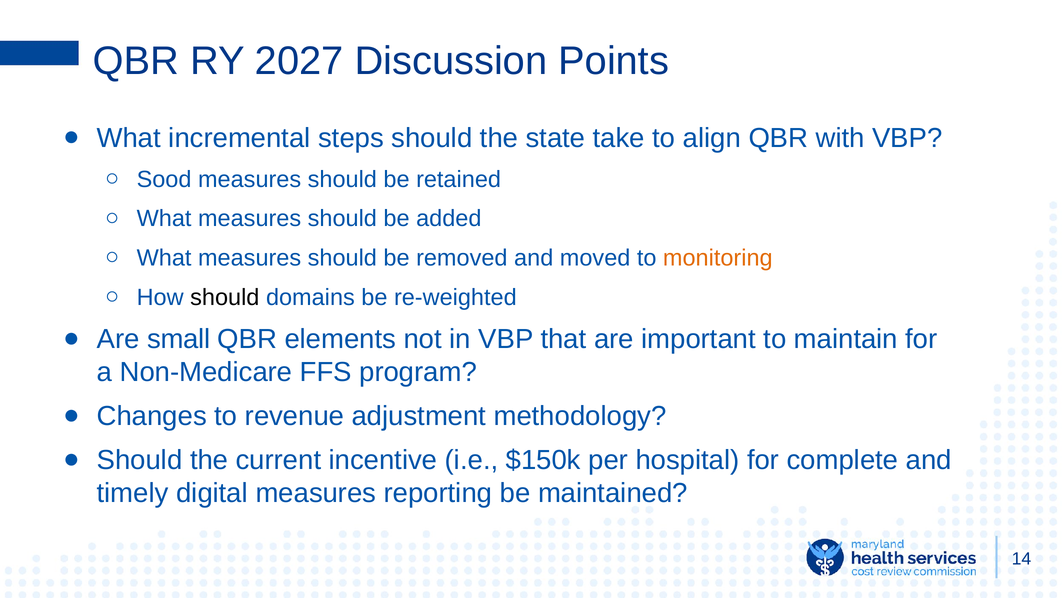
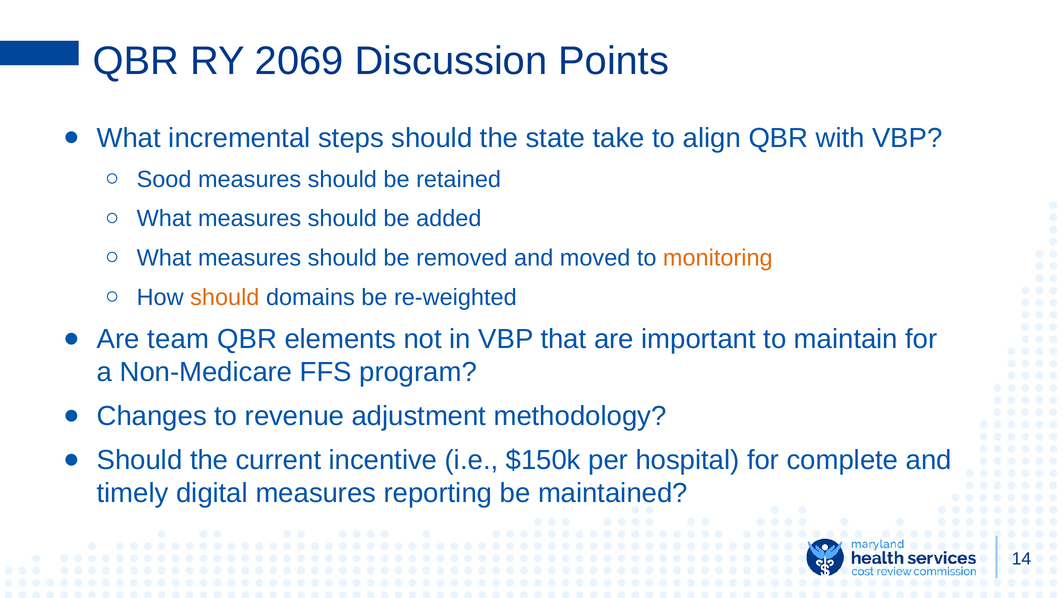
2027: 2027 -> 2069
should at (225, 297) colour: black -> orange
small: small -> team
